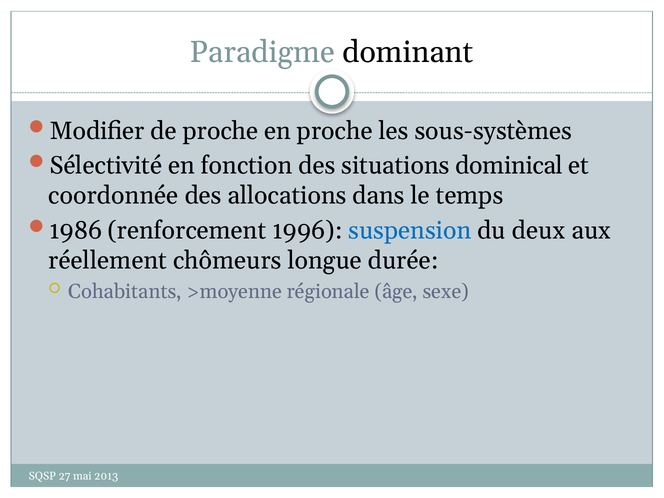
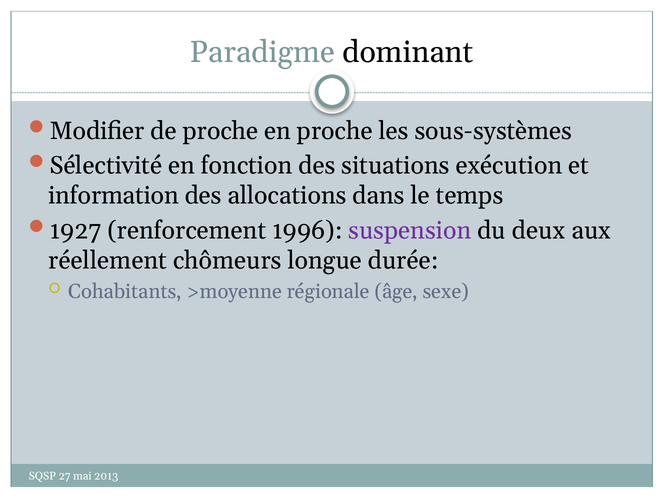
dominical: dominical -> exécution
coordonnée: coordonnée -> information
1986: 1986 -> 1927
suspension colour: blue -> purple
